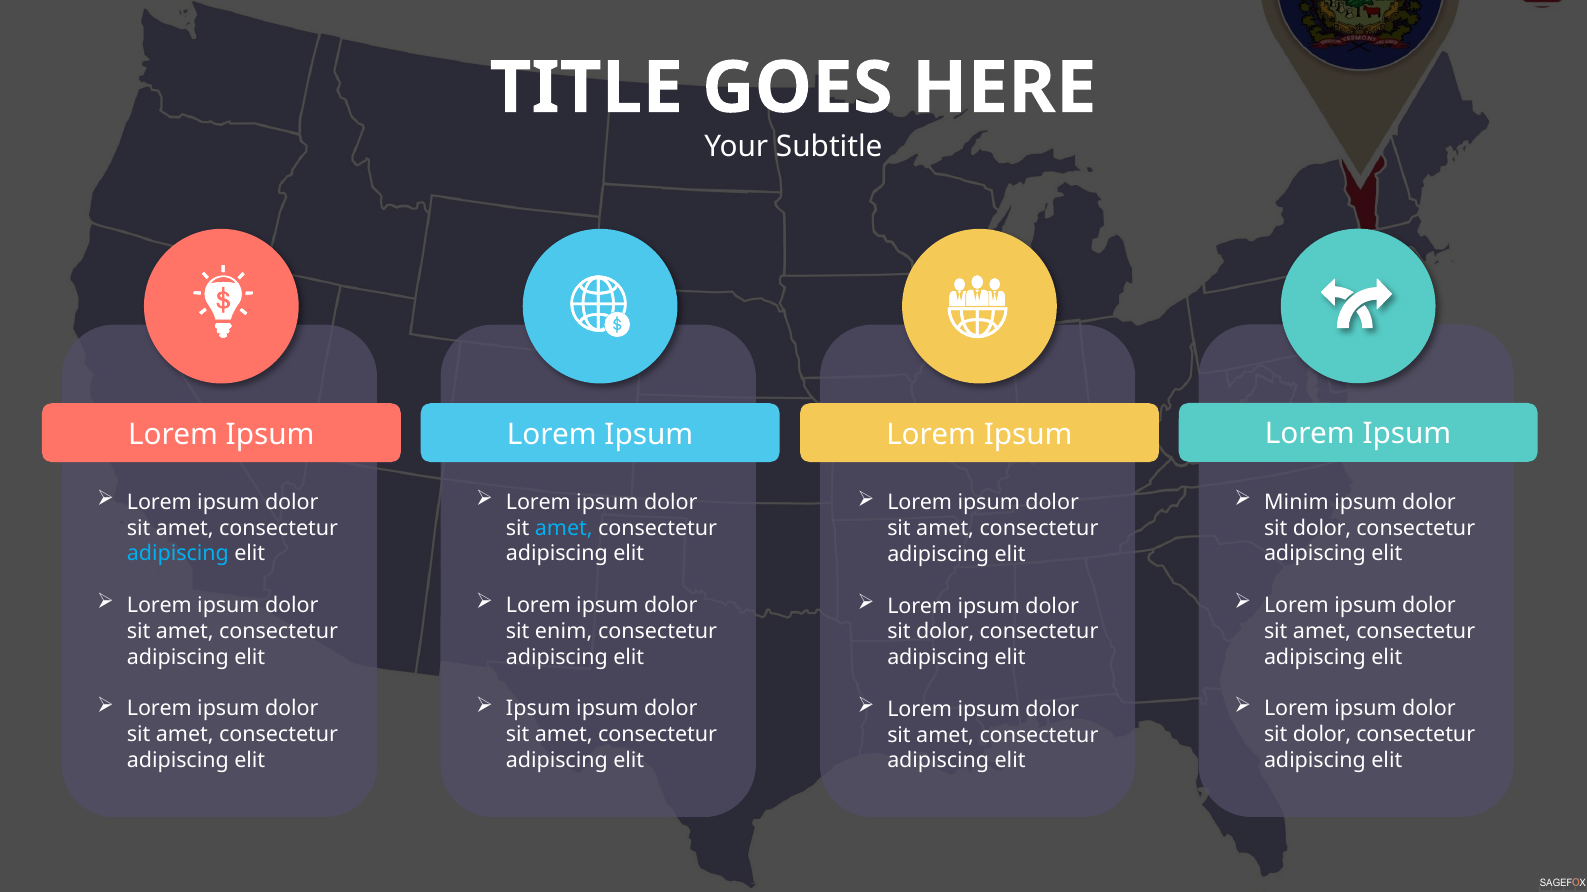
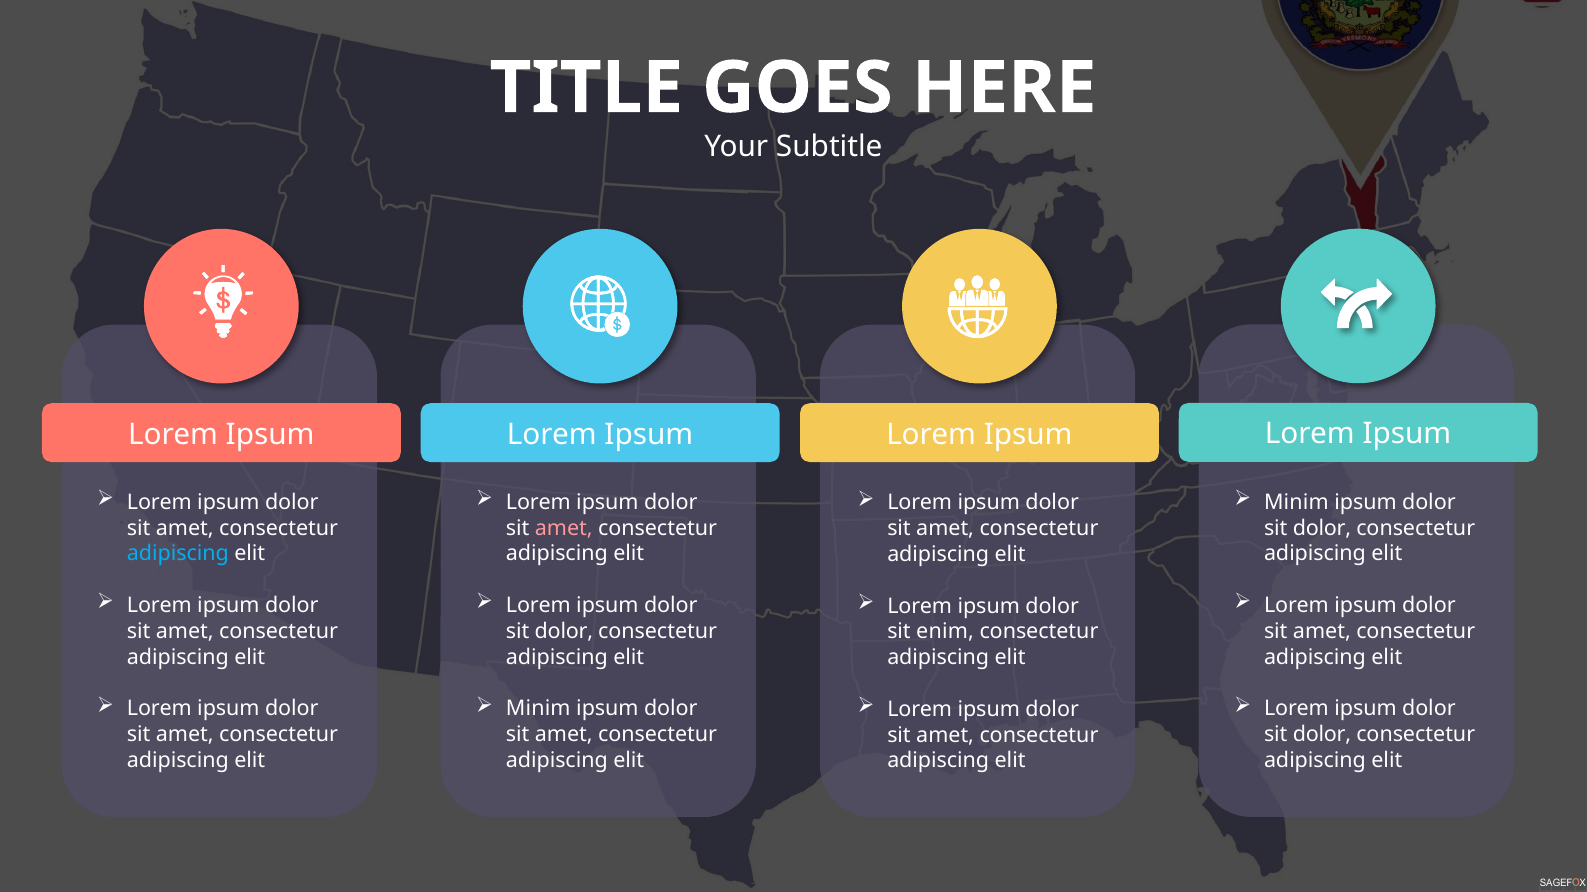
amet at (564, 528) colour: light blue -> pink
enim at (564, 632): enim -> dolor
dolor at (945, 632): dolor -> enim
Ipsum at (538, 709): Ipsum -> Minim
